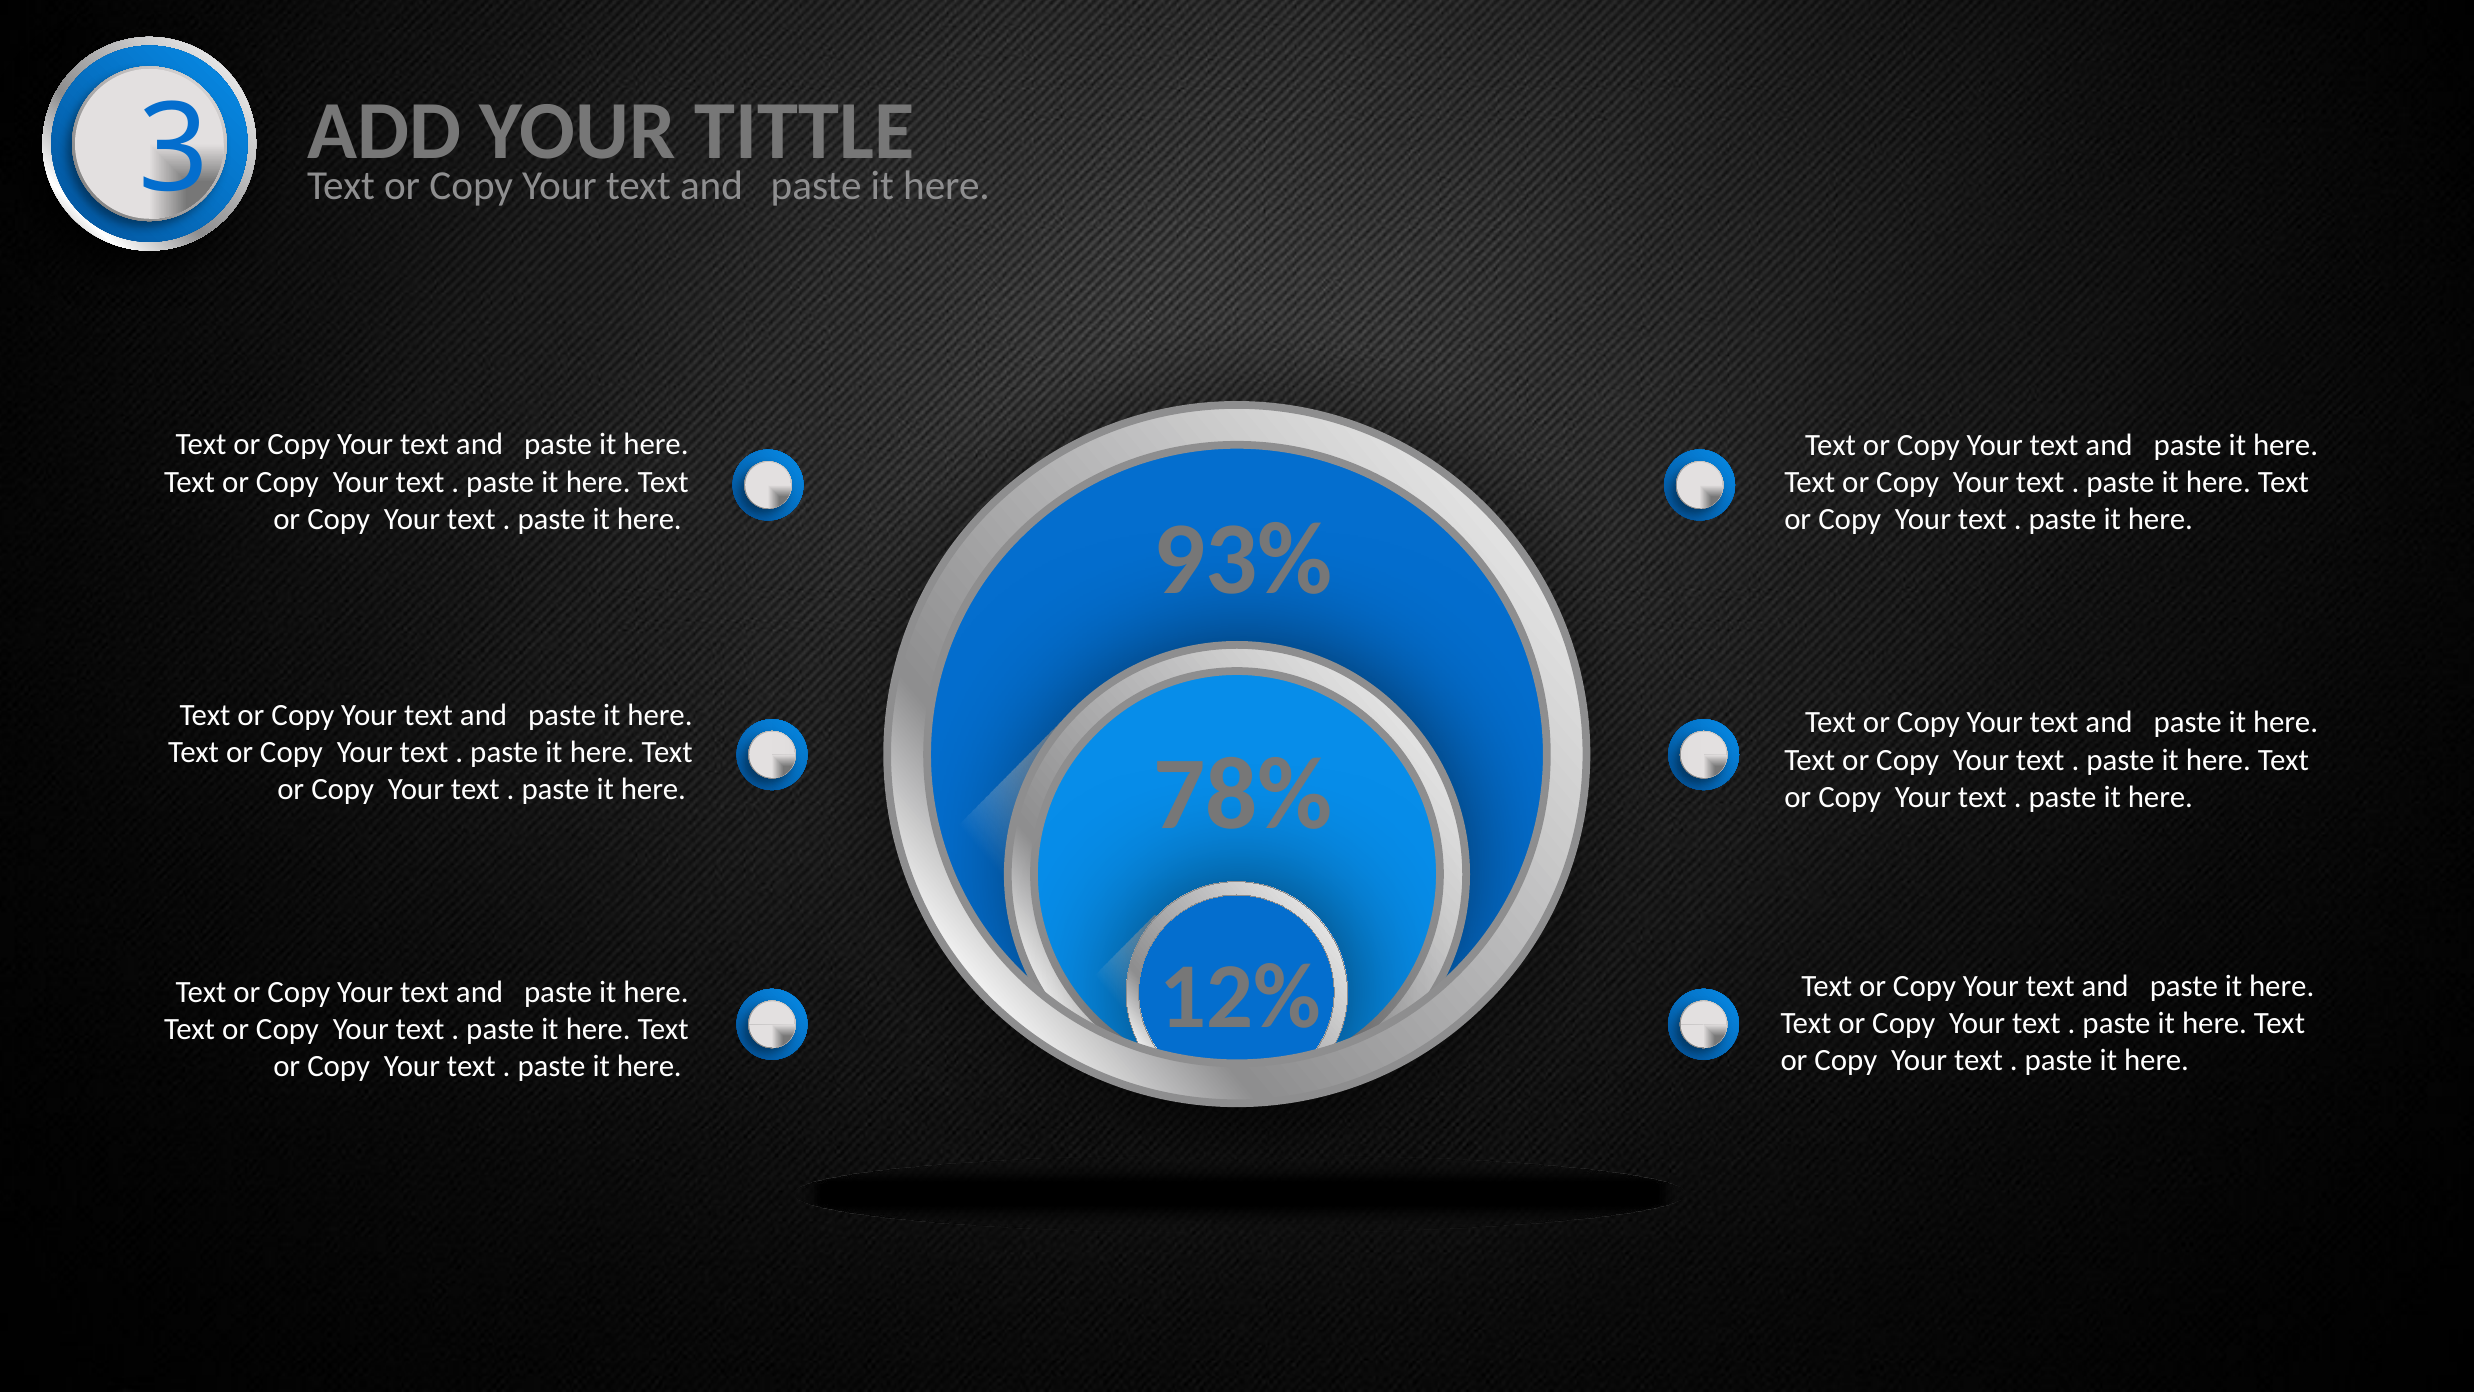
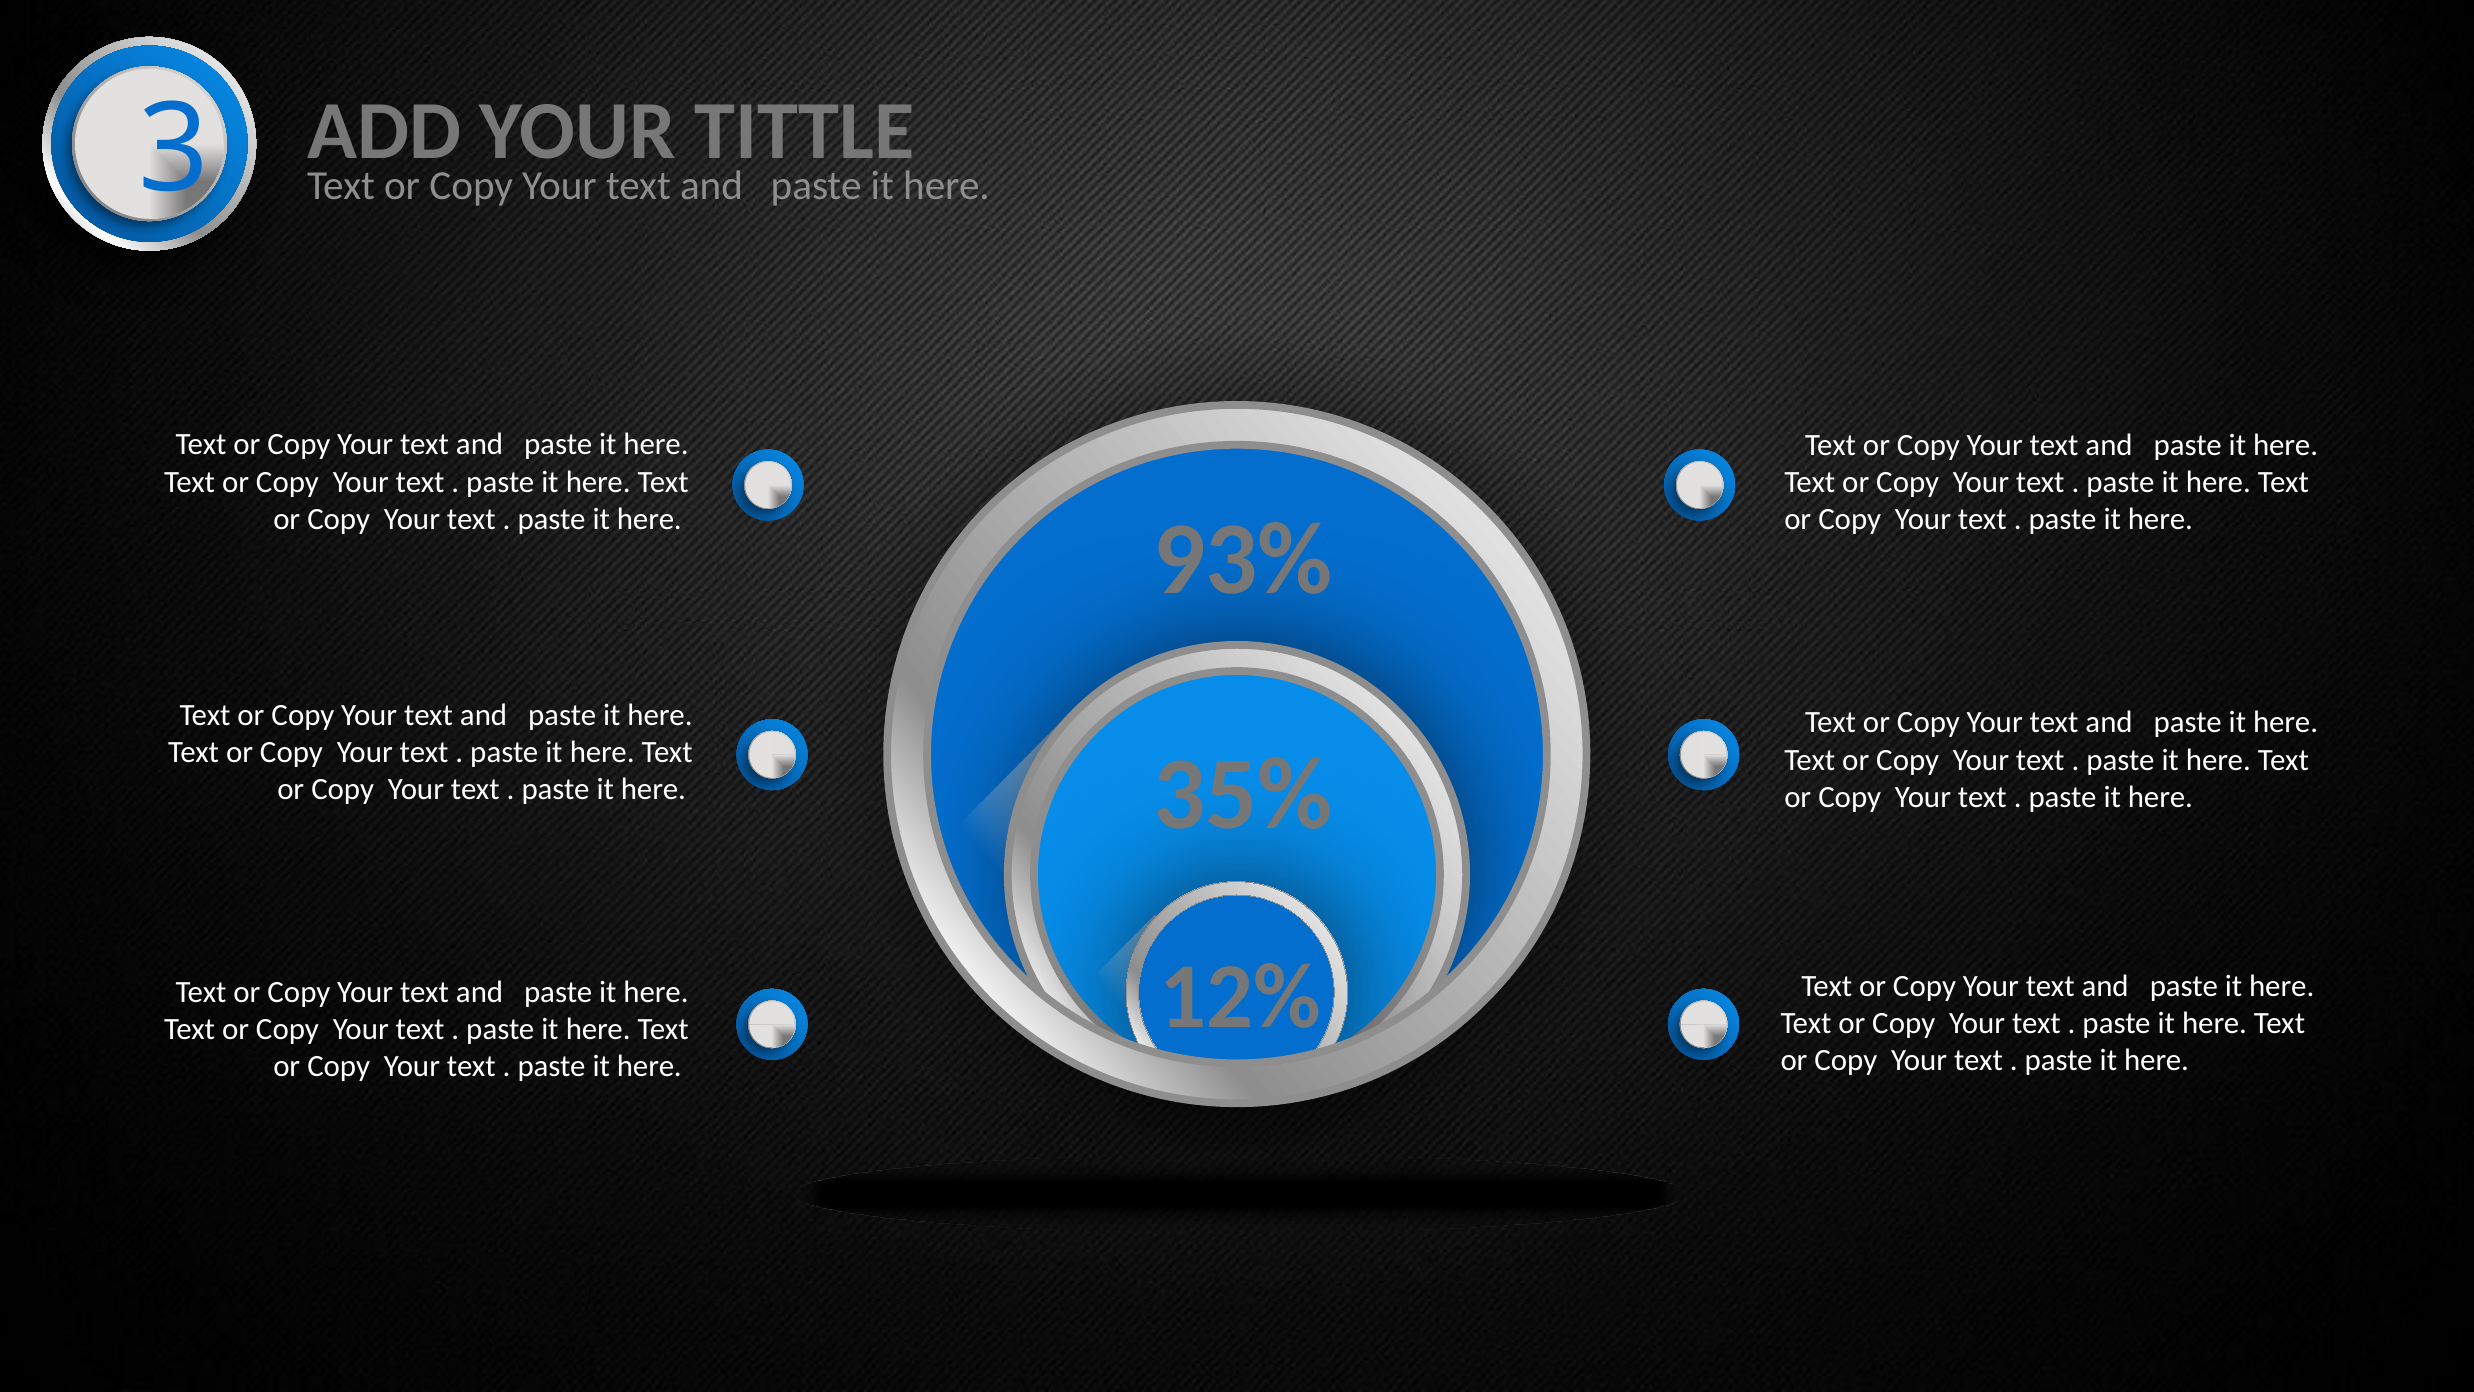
78%: 78% -> 35%
